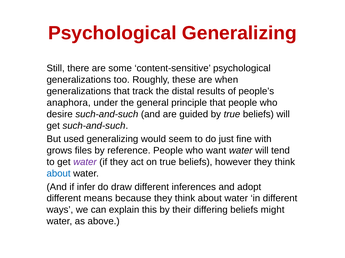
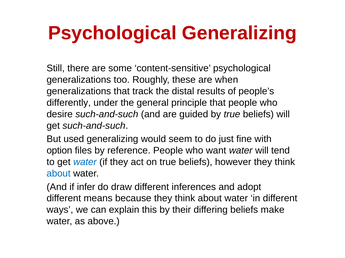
anaphora: anaphora -> differently
grows: grows -> option
water at (85, 162) colour: purple -> blue
might: might -> make
